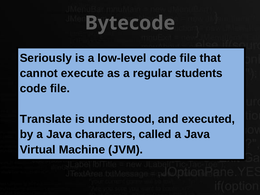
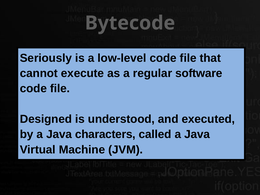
students: students -> software
Translate: Translate -> Designed
